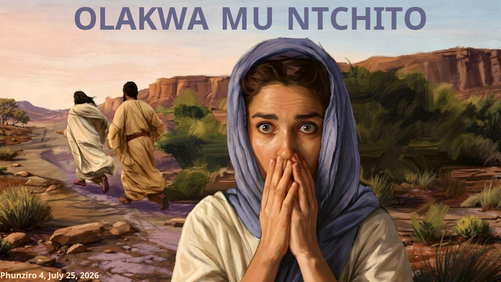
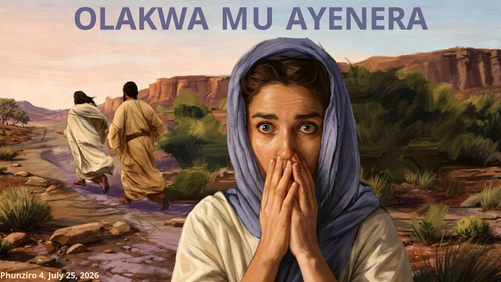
NTCHITO: NTCHITO -> AYENERA
